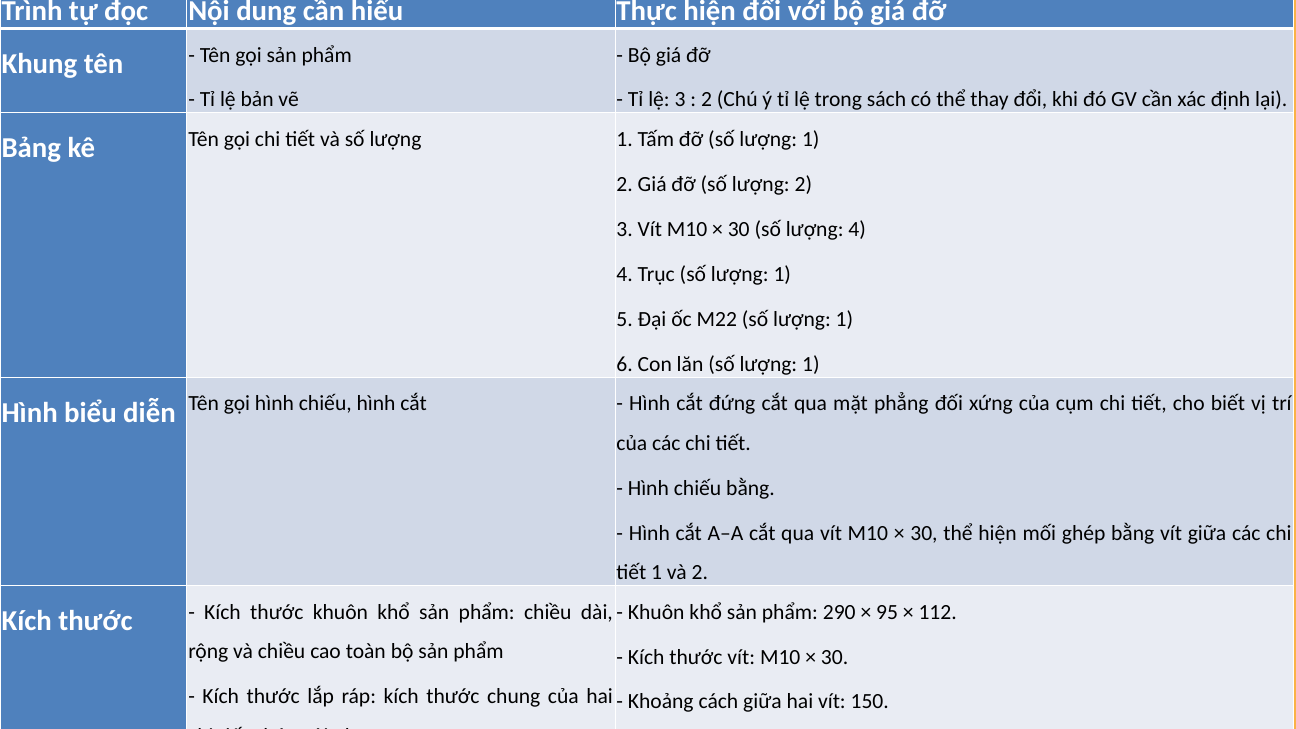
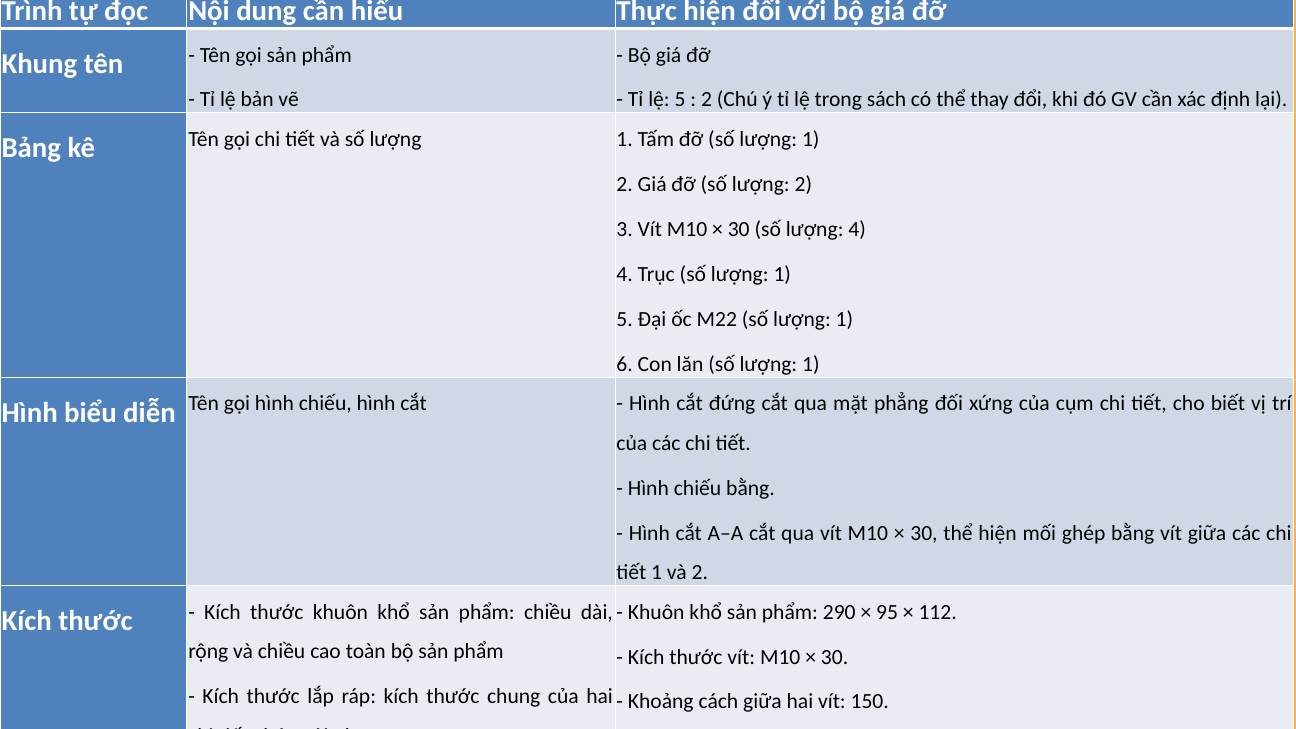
lệ 3: 3 -> 5
